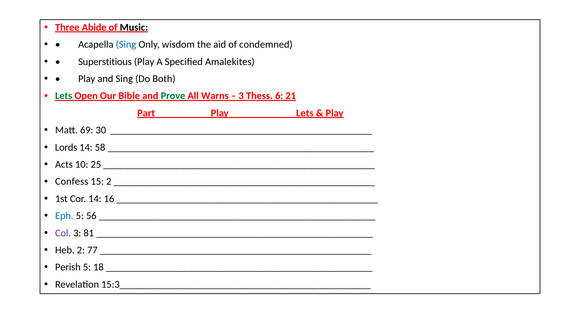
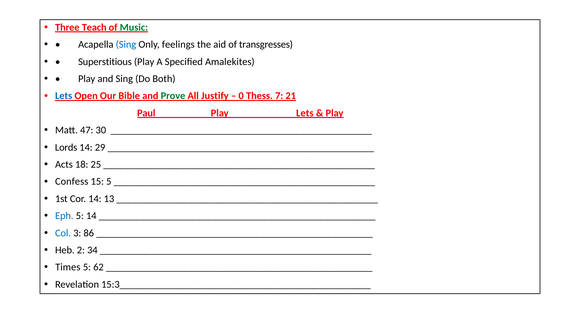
Abide: Abide -> Teach
Music colour: black -> green
wisdom: wisdom -> feelings
condemned: condemned -> transgresses
Lets at (64, 96) colour: green -> blue
Warns: Warns -> Justify
3 at (241, 96): 3 -> 0
6: 6 -> 7
Part: Part -> Paul
69: 69 -> 47
58: 58 -> 29
10: 10 -> 18
15 2: 2 -> 5
16: 16 -> 13
5 56: 56 -> 14
Col colour: purple -> blue
81: 81 -> 86
77: 77 -> 34
Perish: Perish -> Times
18: 18 -> 62
